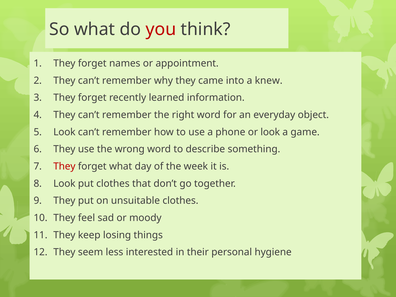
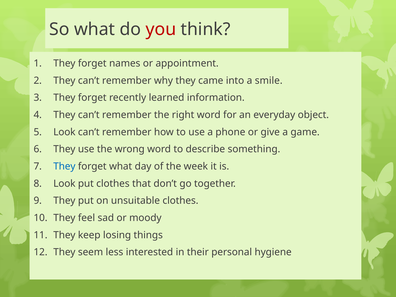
knew: knew -> smile
or look: look -> give
They at (64, 166) colour: red -> blue
